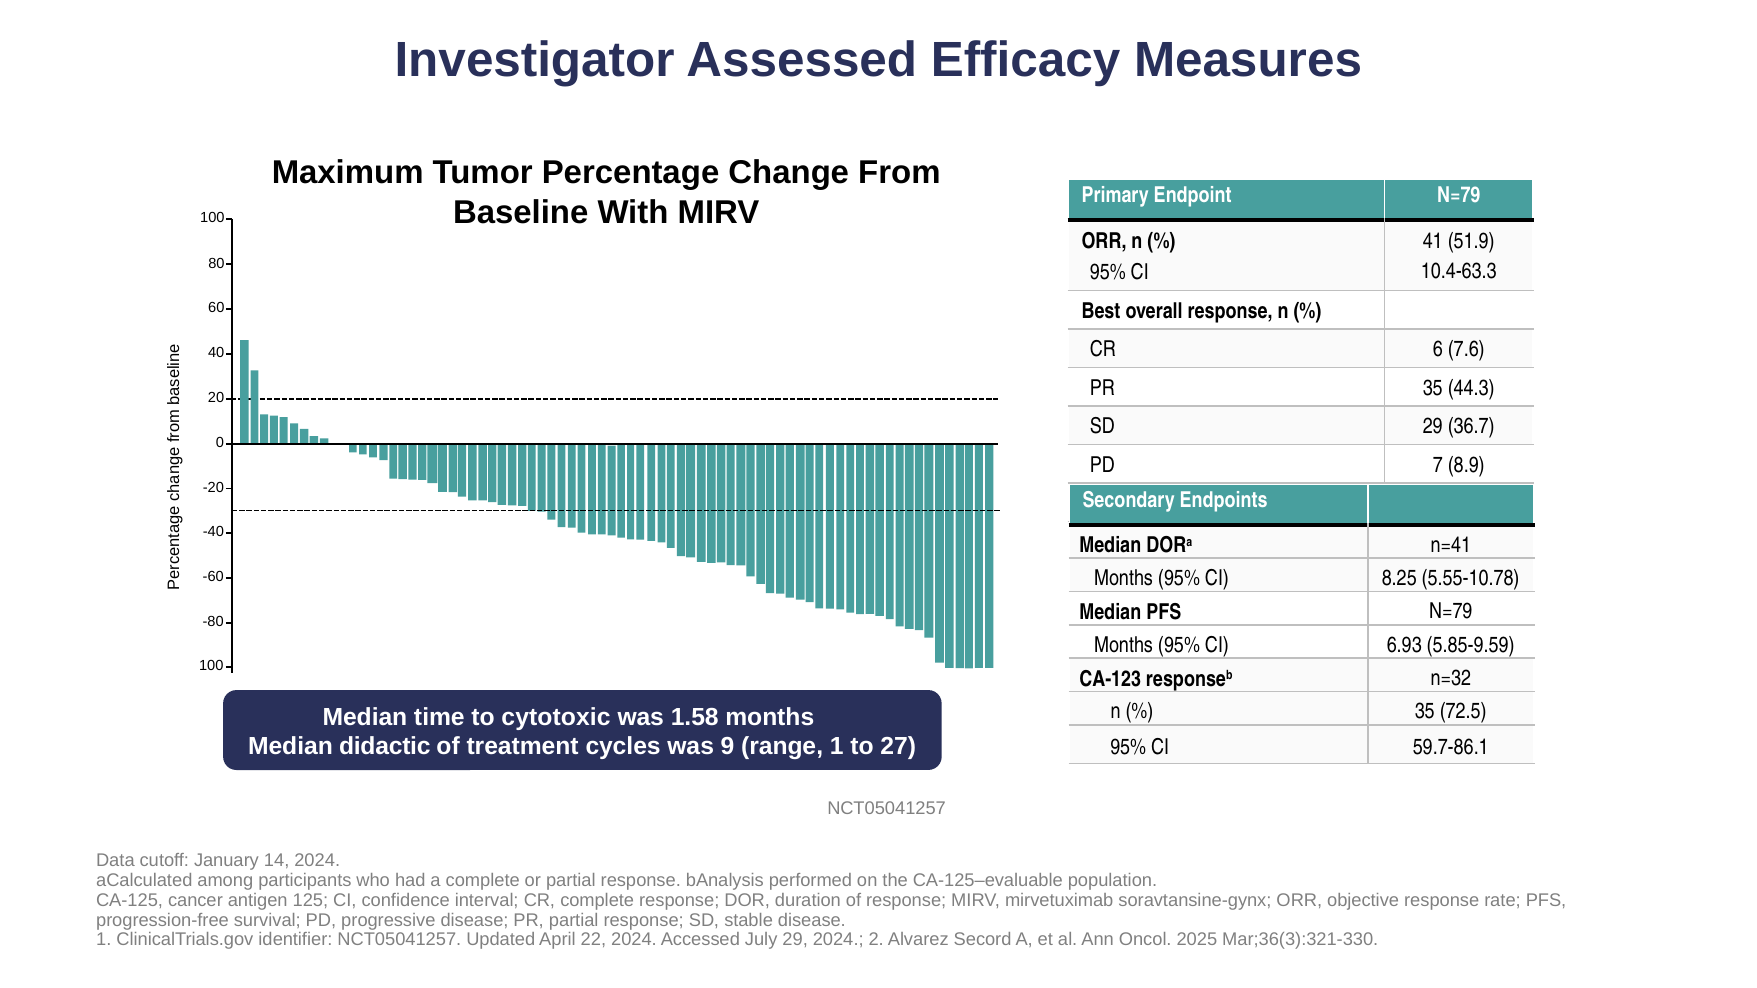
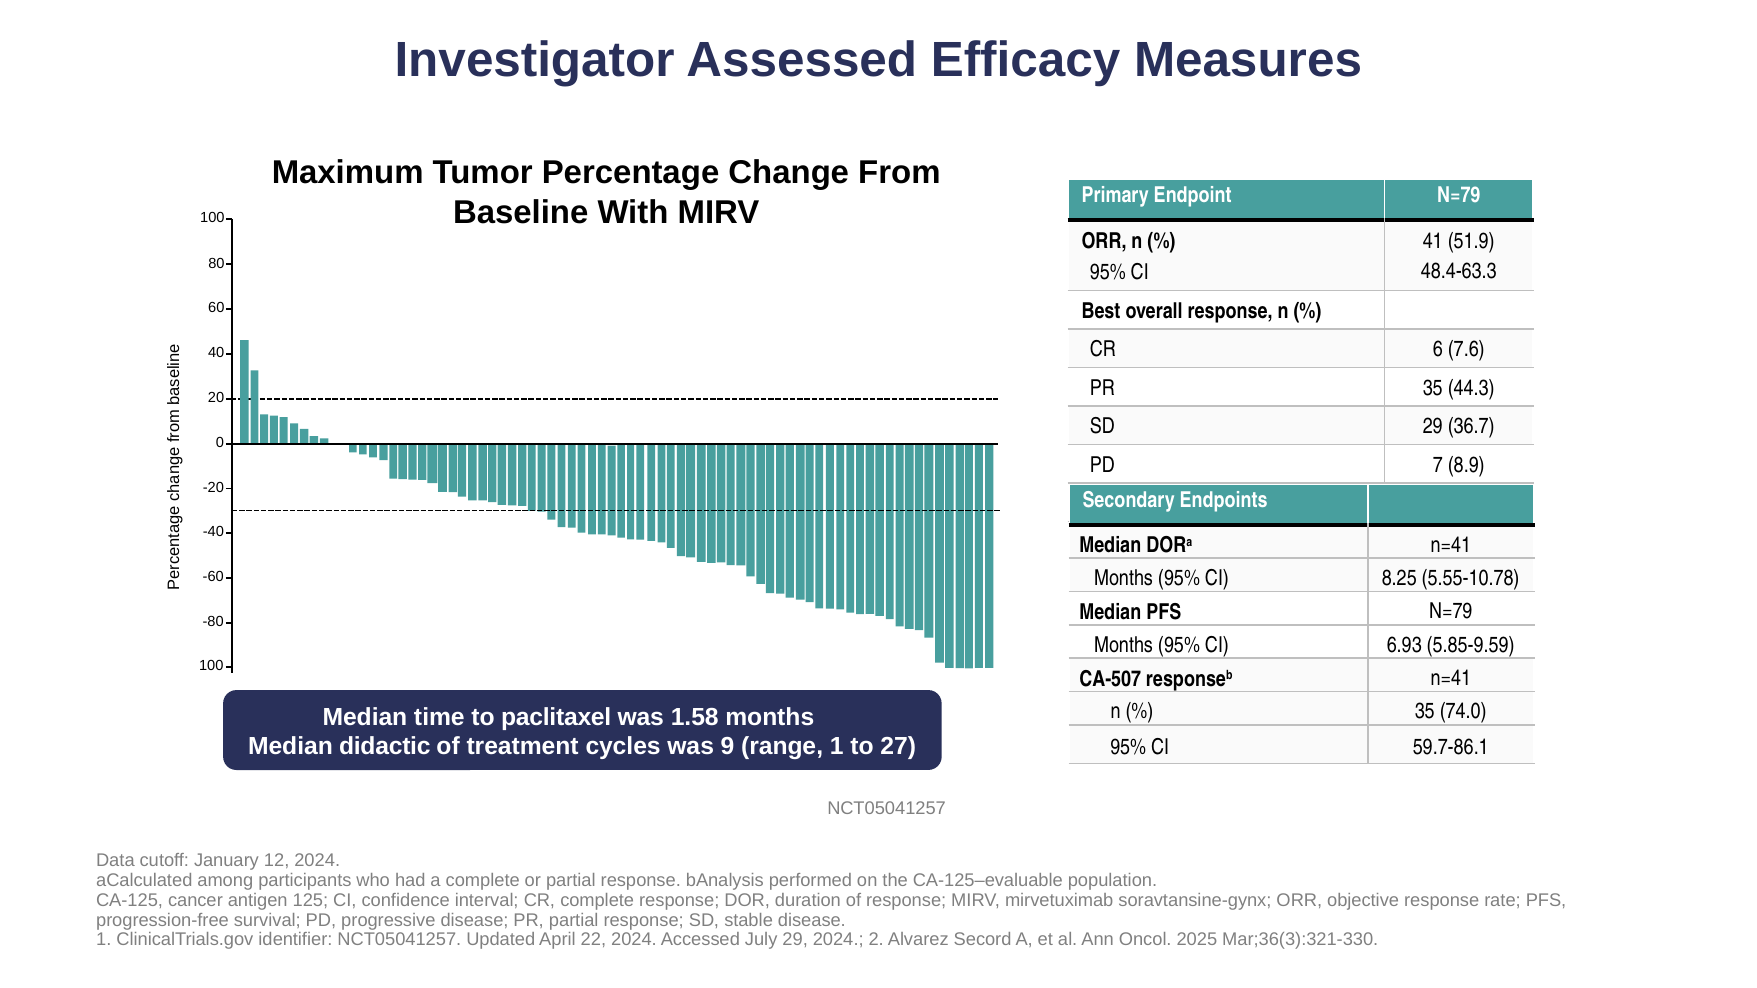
10.4-63.3: 10.4-63.3 -> 48.4-63.3
CA-123: CA-123 -> CA-507
responseb n=32: n=32 -> n=41
72.5: 72.5 -> 74.0
cytotoxic: cytotoxic -> paclitaxel
14: 14 -> 12
